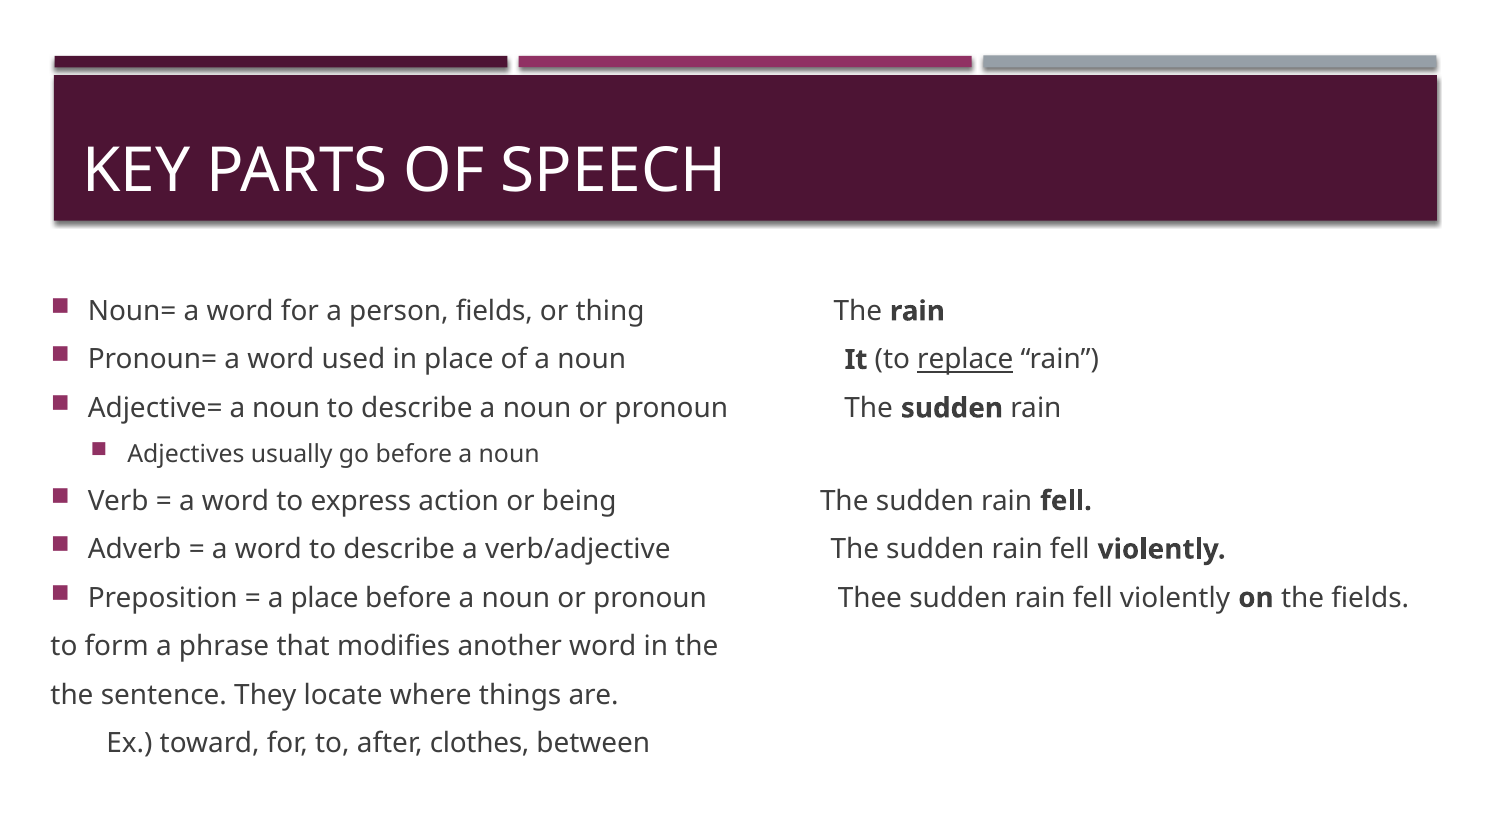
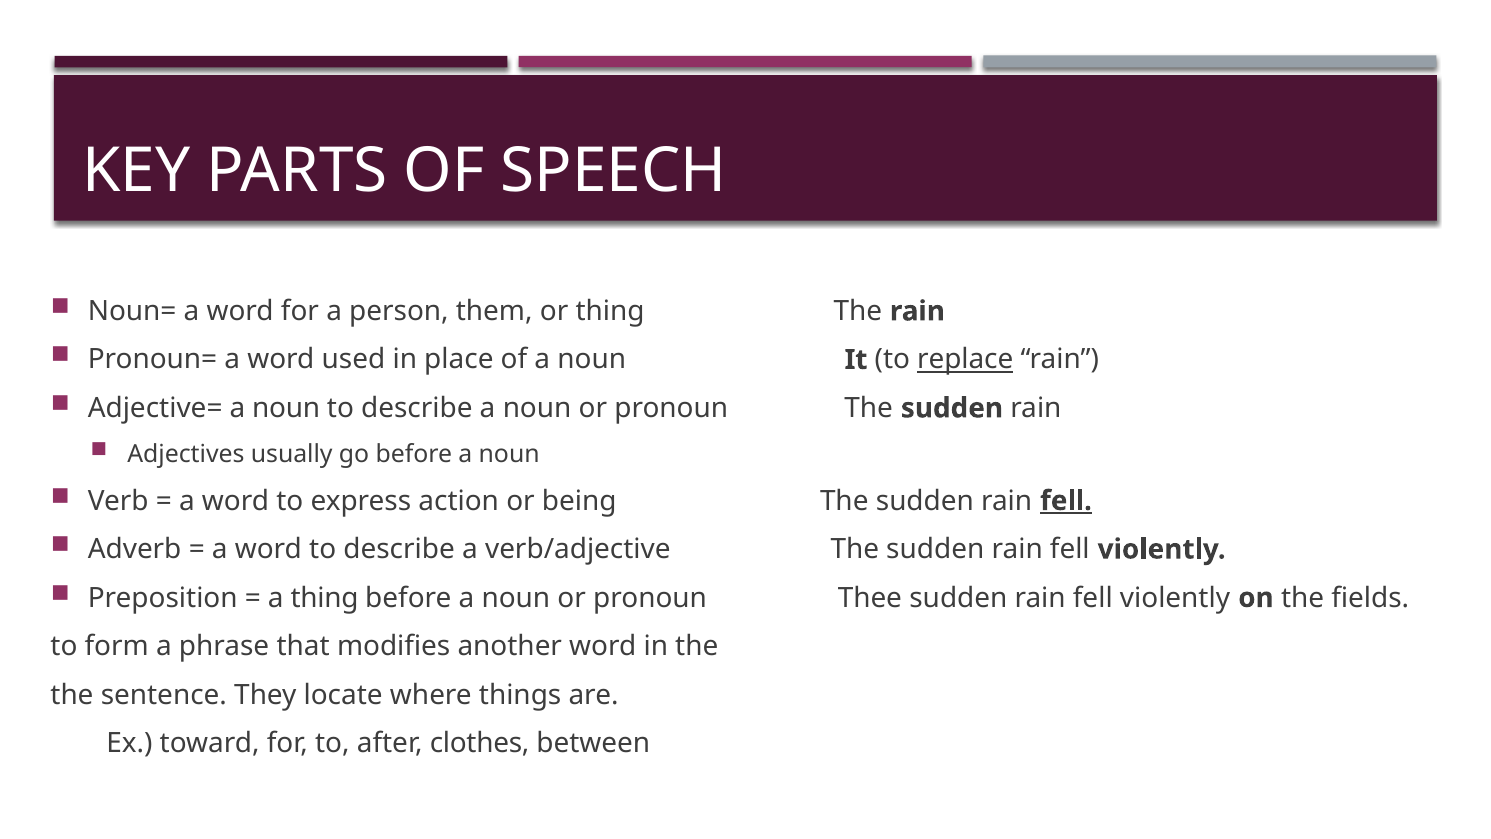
person fields: fields -> them
fell at (1066, 501) underline: none -> present
a place: place -> thing
